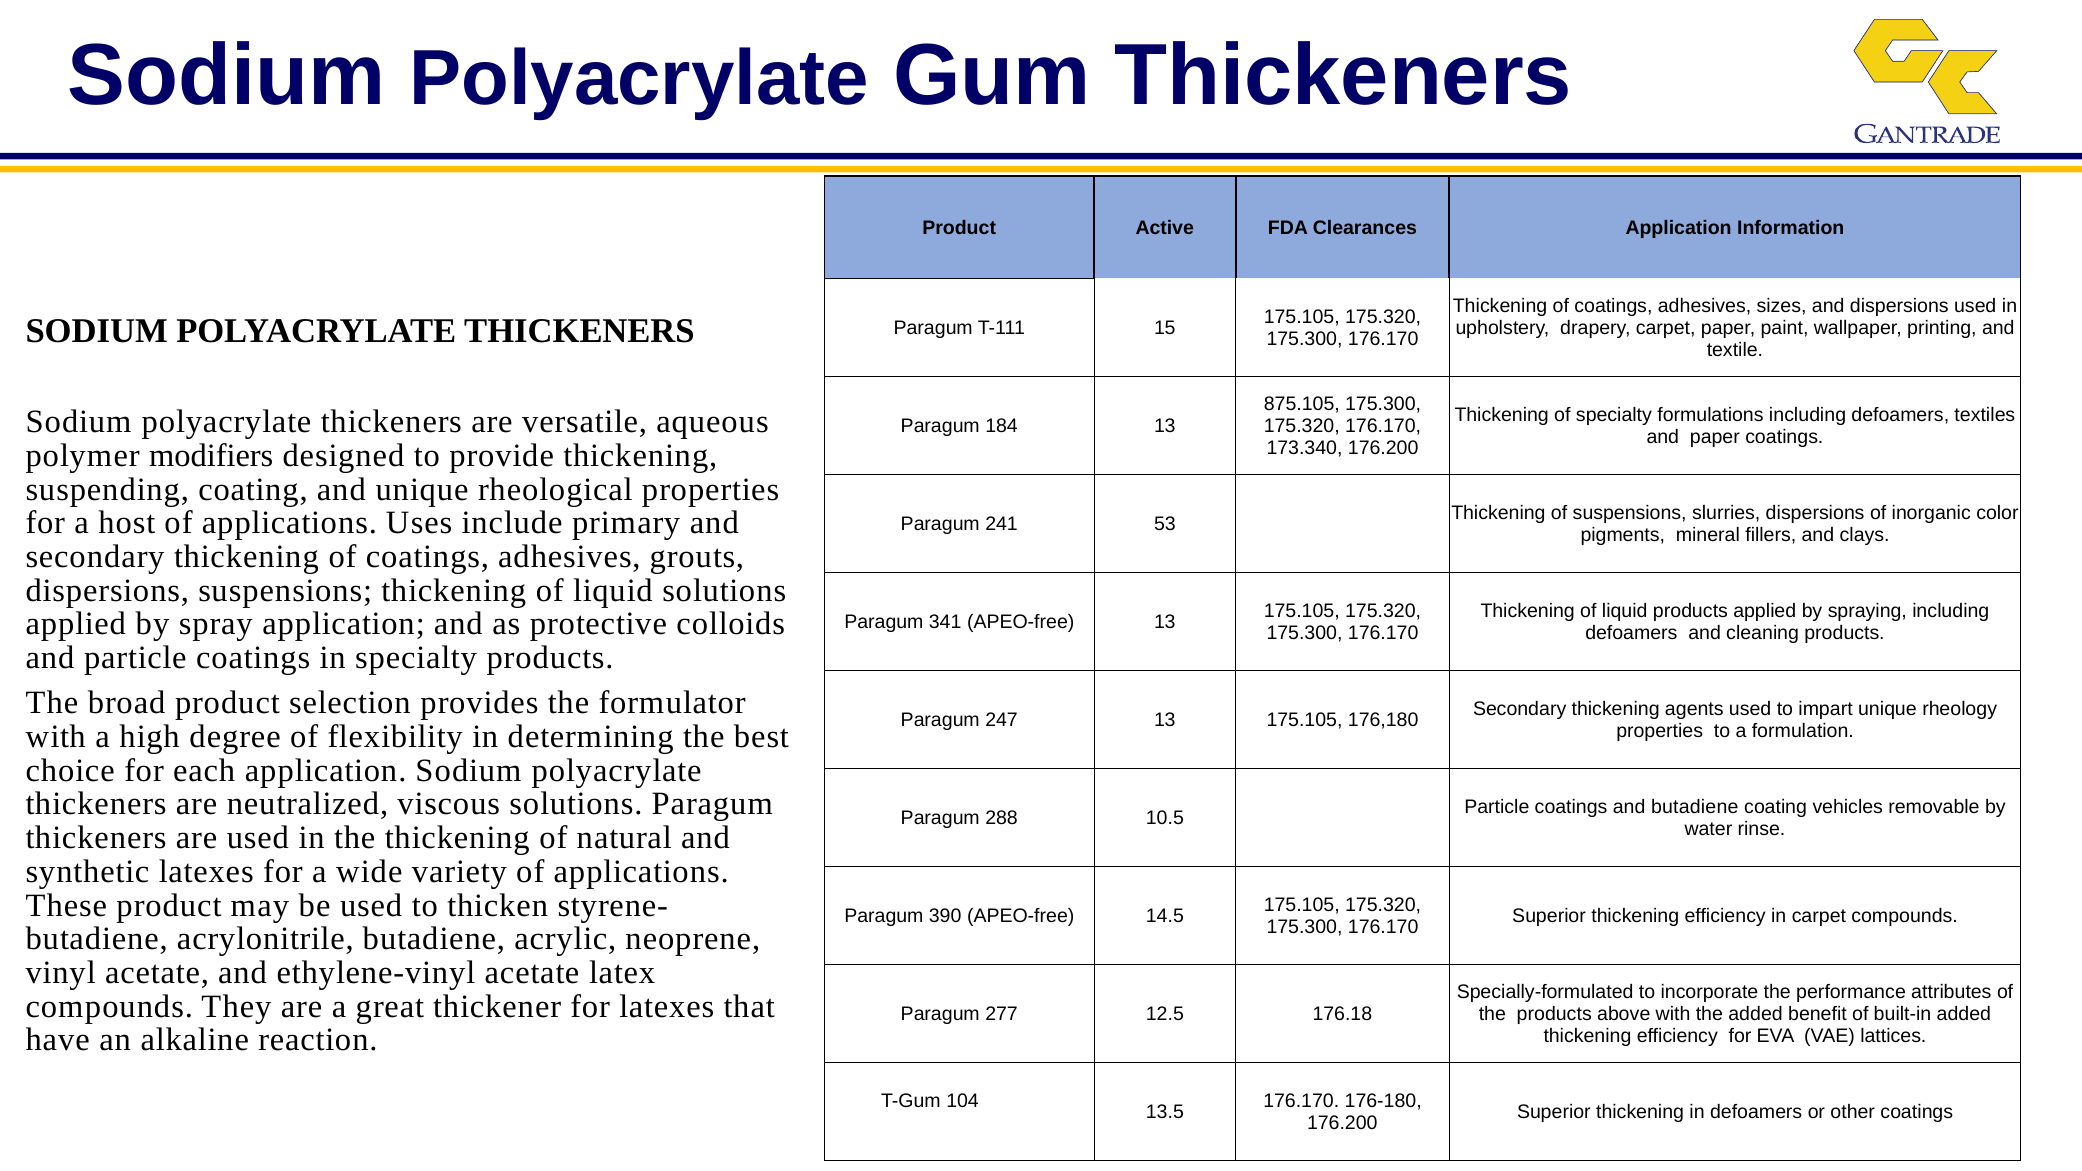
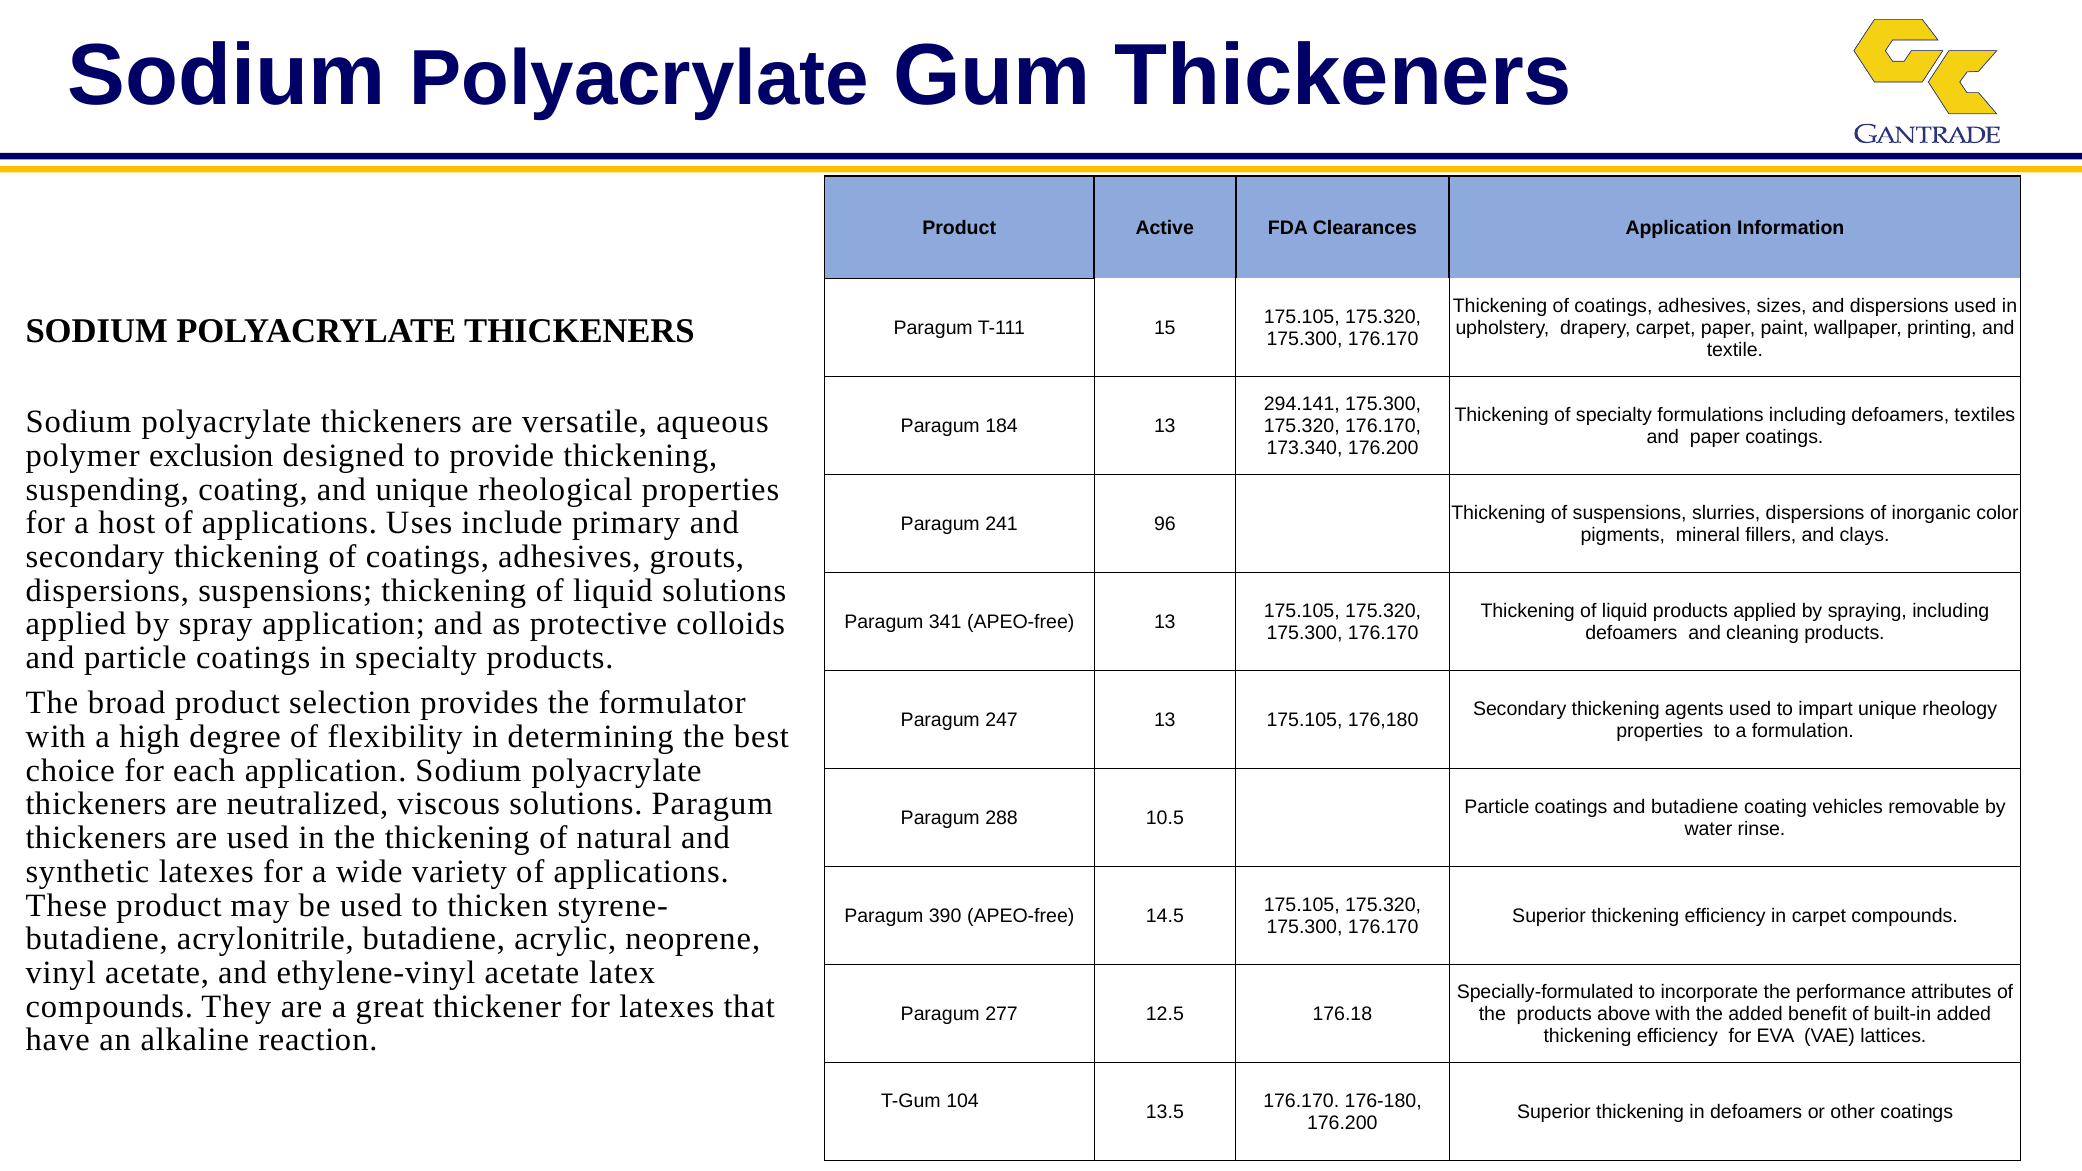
875.105: 875.105 -> 294.141
modifiers: modifiers -> exclusion
53: 53 -> 96
